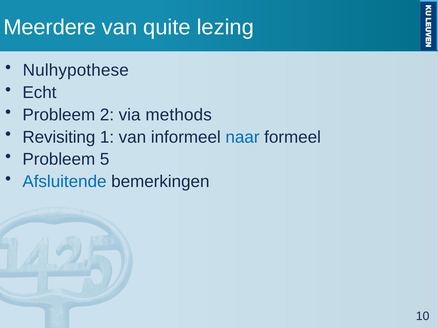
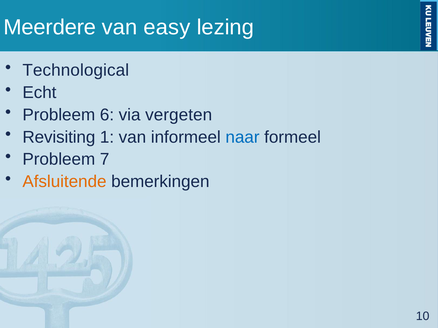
quite: quite -> easy
Nulhypothese: Nulhypothese -> Technological
2: 2 -> 6
methods: methods -> vergeten
5: 5 -> 7
Afsluitende colour: blue -> orange
